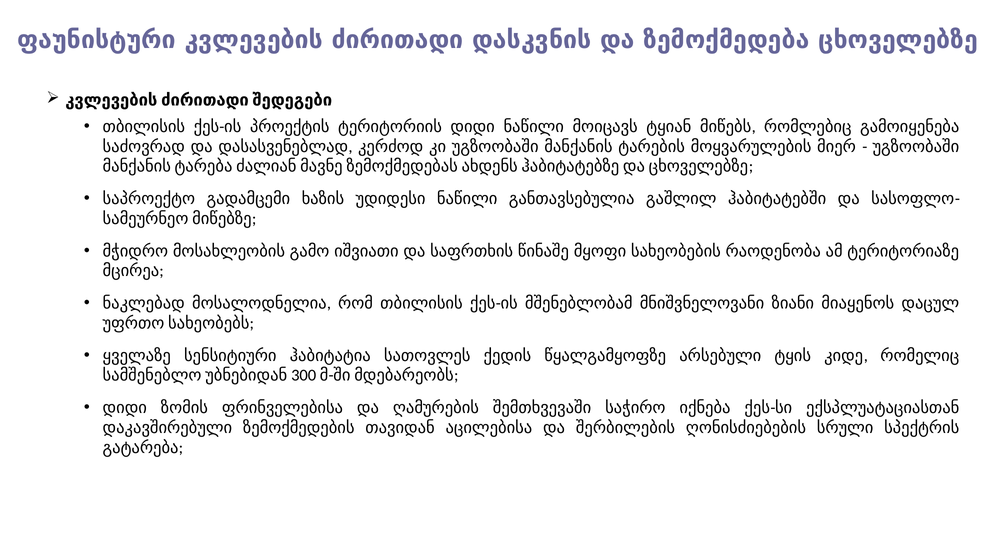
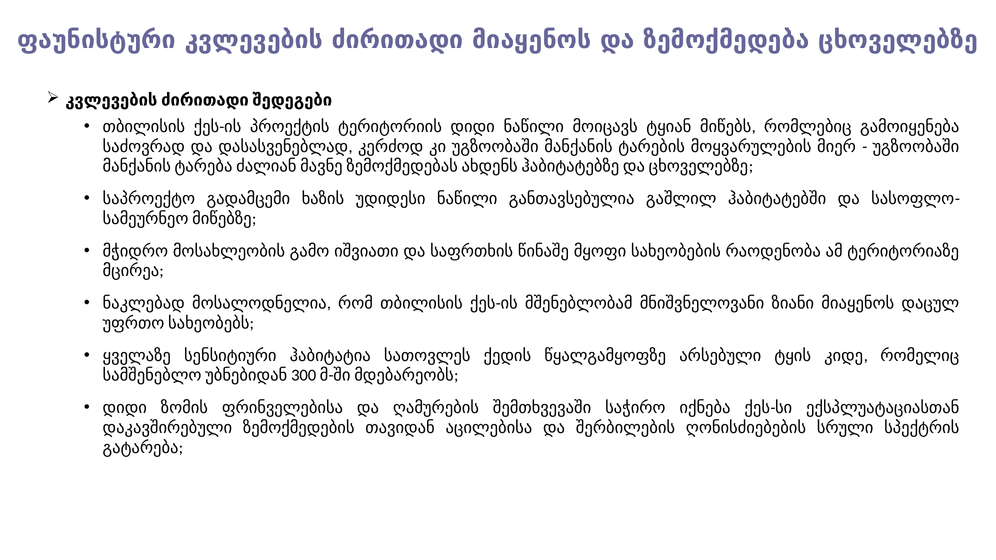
ძირითადი დასკვნის: დასკვნის -> მიაყენოს
